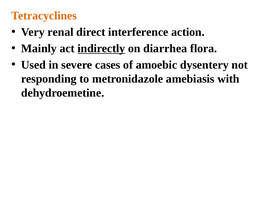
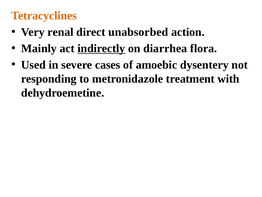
interference: interference -> unabsorbed
amebiasis: amebiasis -> treatment
